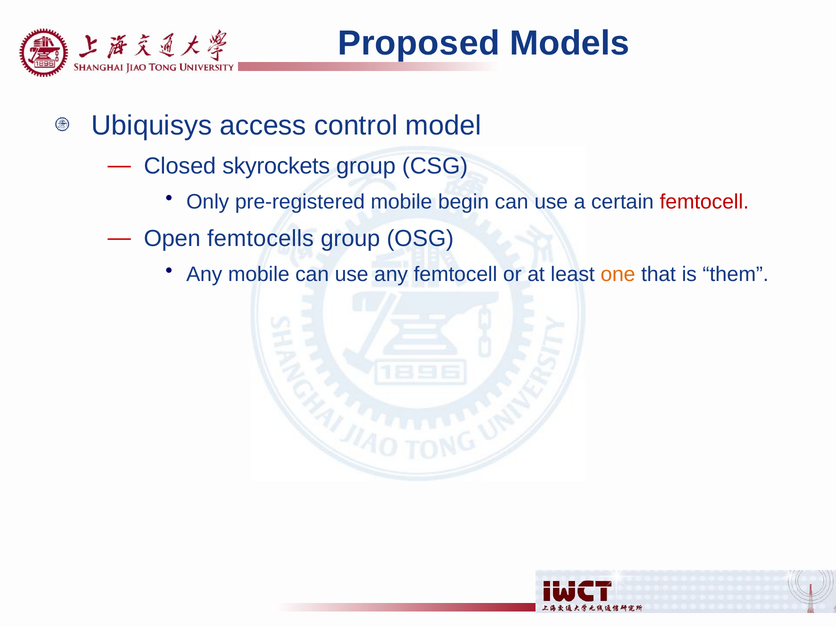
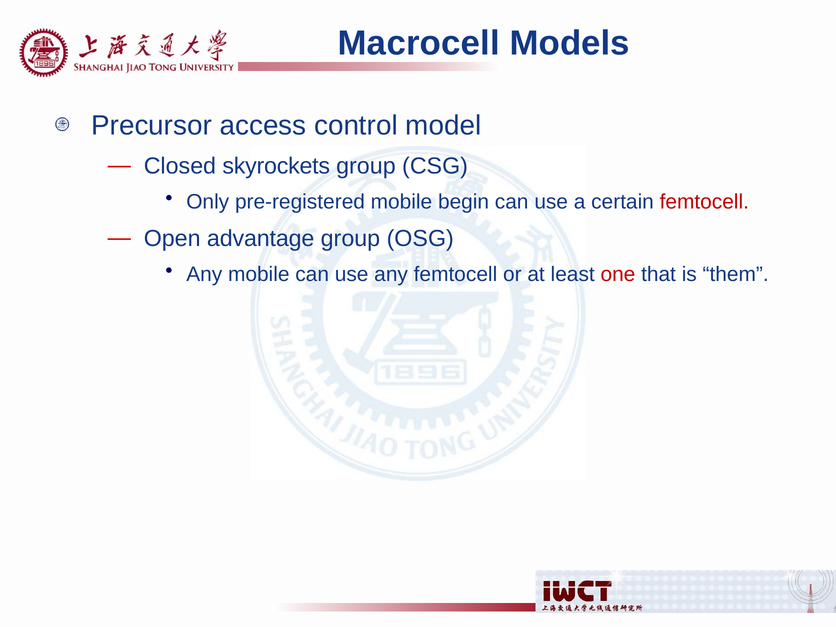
Proposed: Proposed -> Macrocell
Ubiquisys: Ubiquisys -> Precursor
femtocells: femtocells -> advantage
one colour: orange -> red
